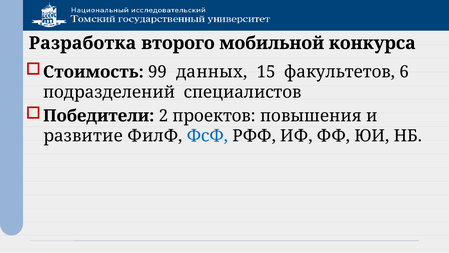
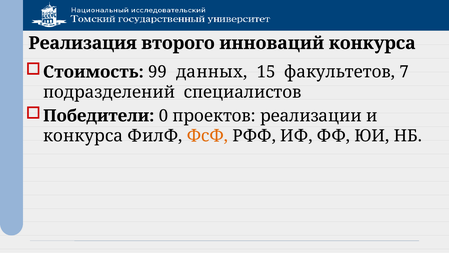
Разработка: Разработка -> Реализация
мобильной: мобильной -> инноваций
6: 6 -> 7
2: 2 -> 0
повышения: повышения -> реализации
развитие at (83, 136): развитие -> конкурса
ФсФ colour: blue -> orange
